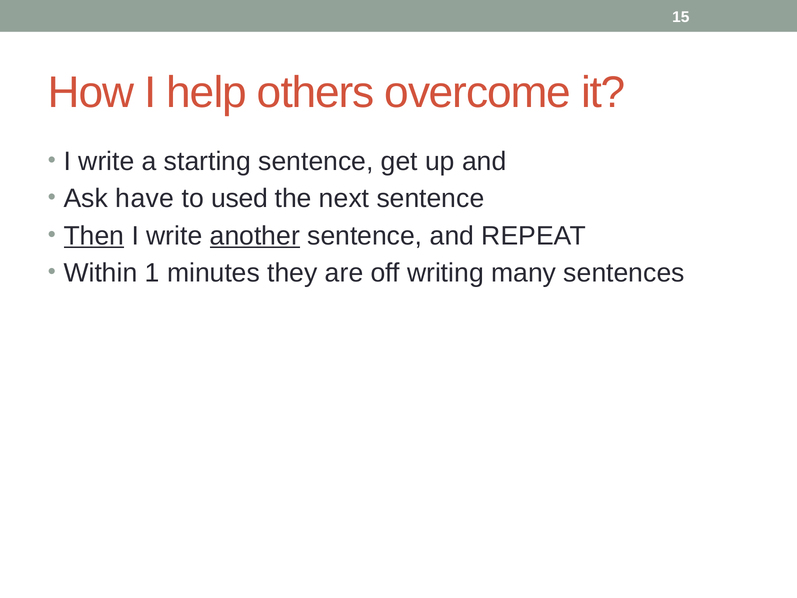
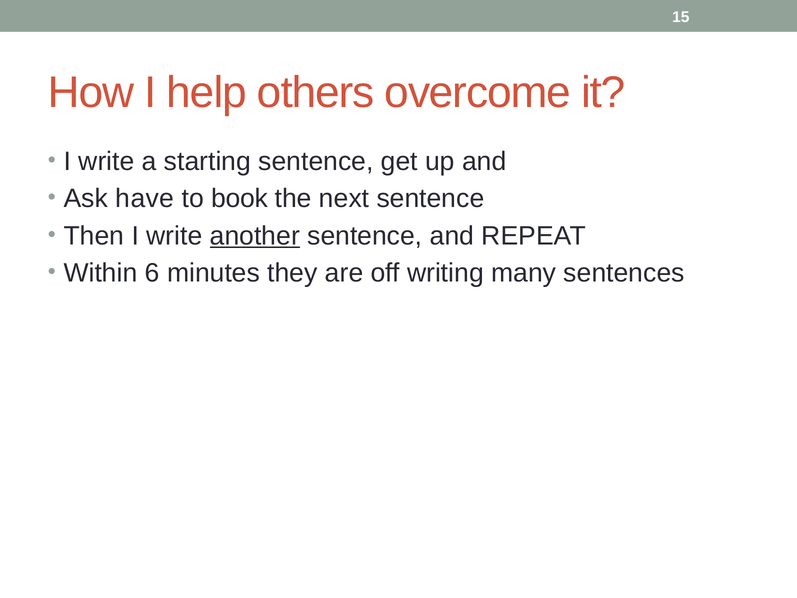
used: used -> book
Then underline: present -> none
1: 1 -> 6
